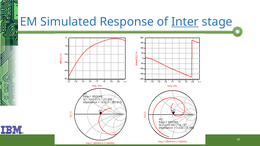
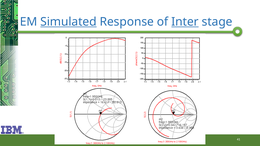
Simulated underline: none -> present
